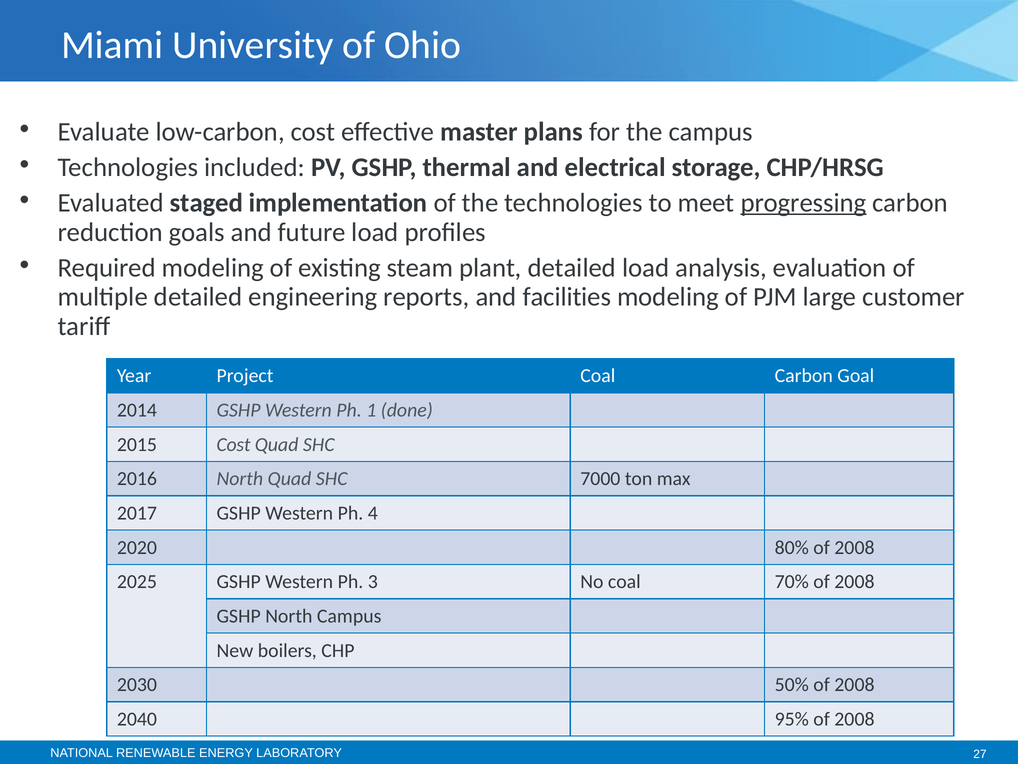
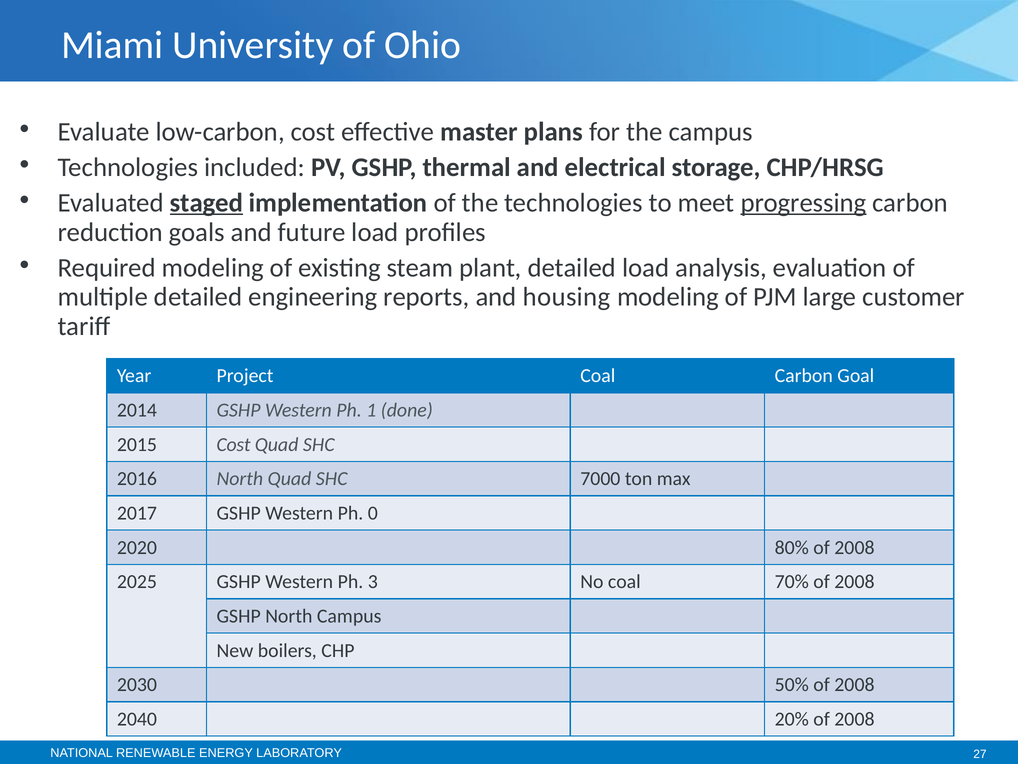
staged underline: none -> present
facilities: facilities -> housing
4: 4 -> 0
95%: 95% -> 20%
